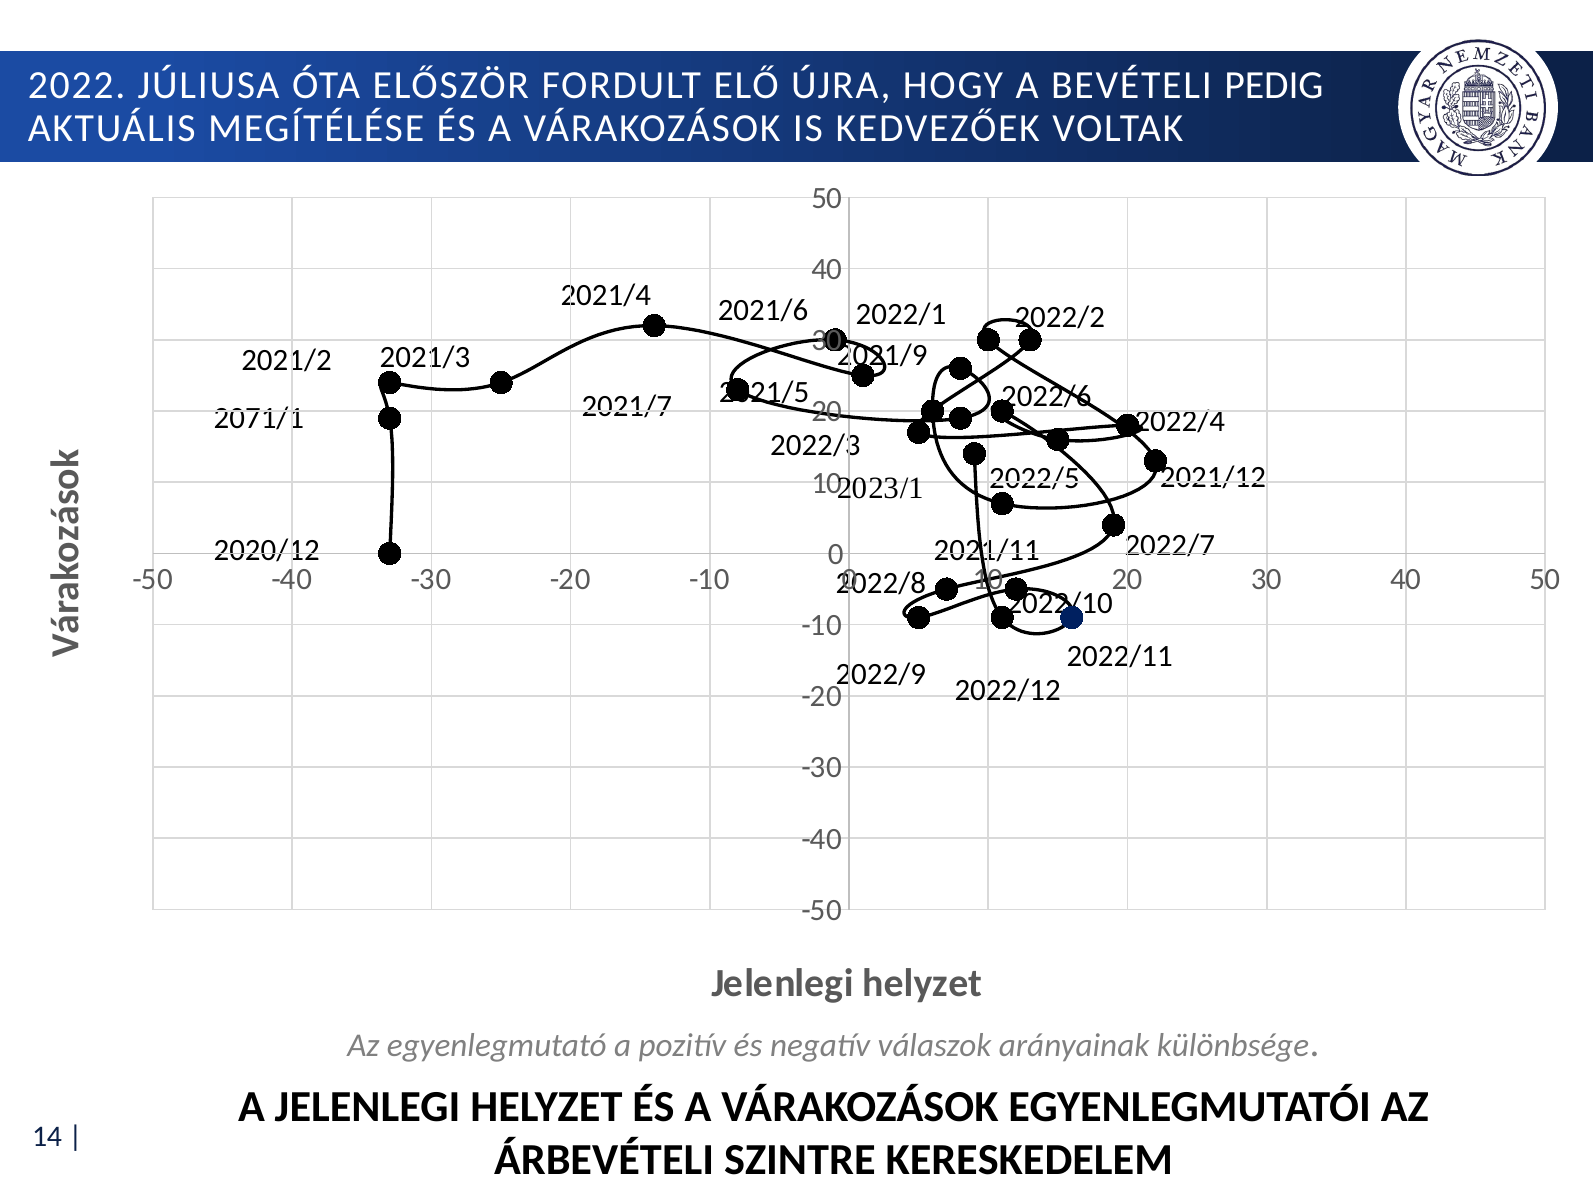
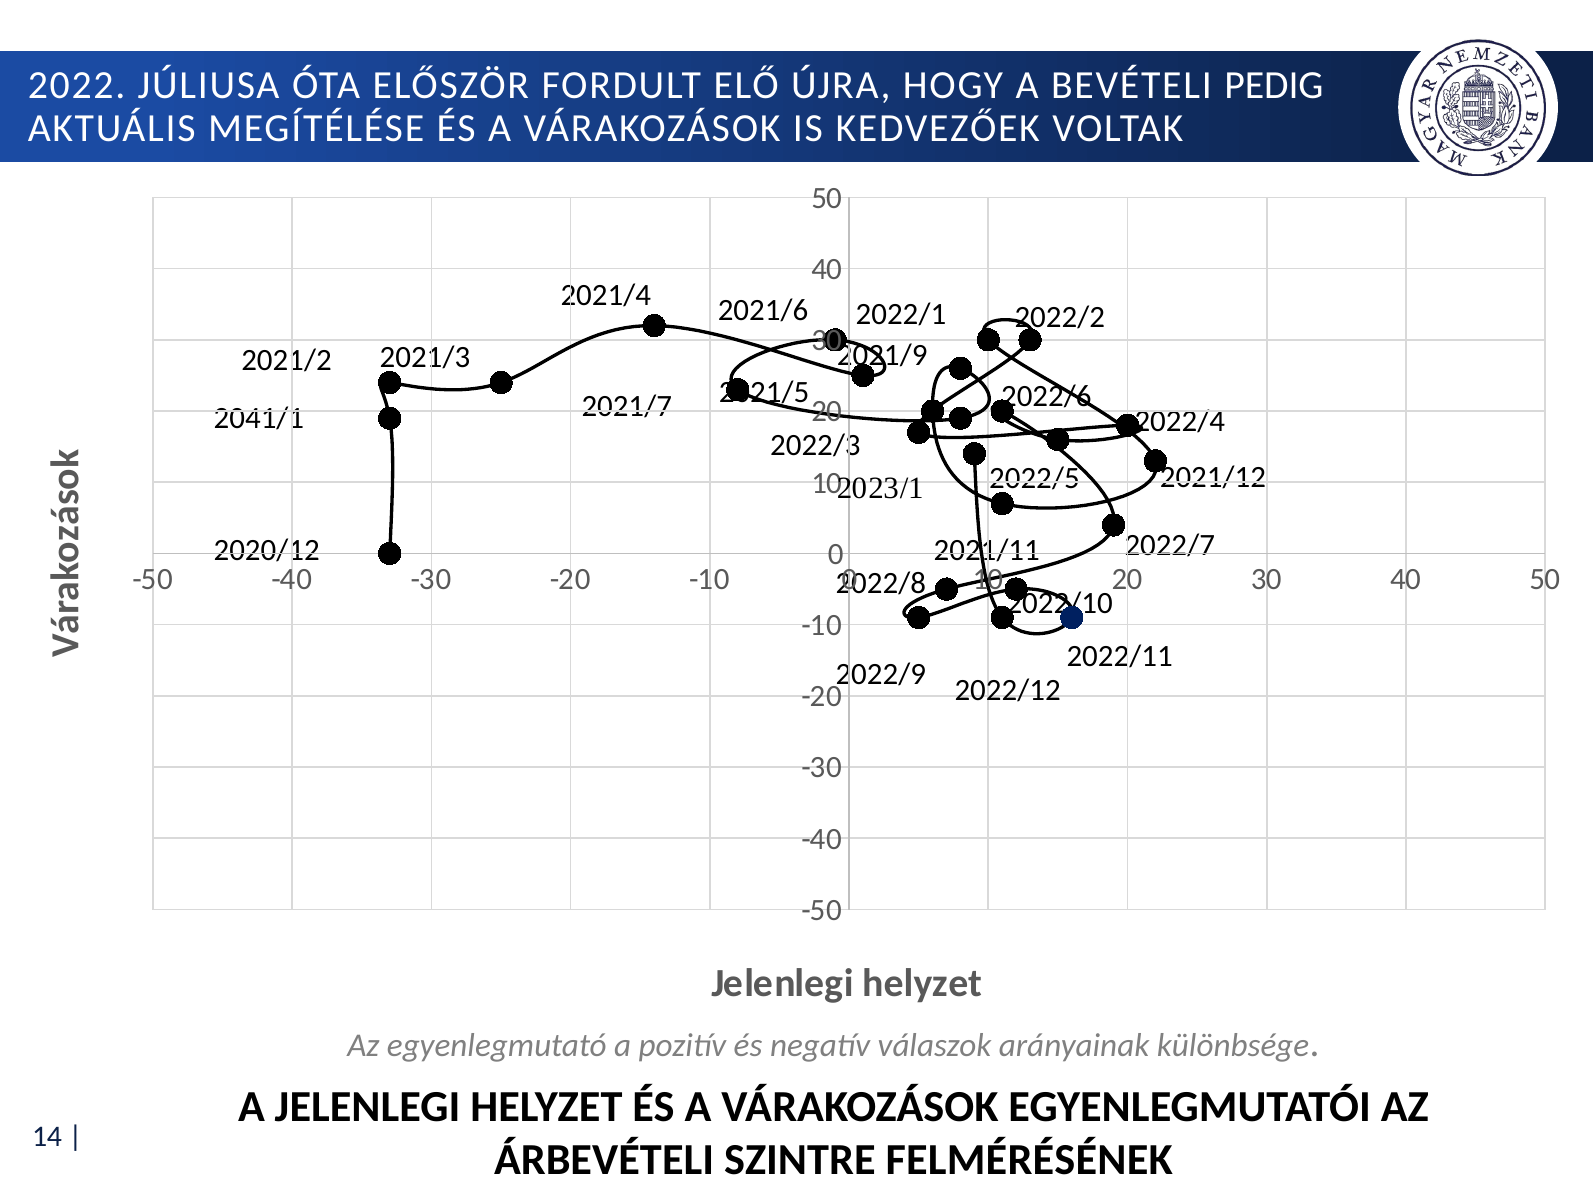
2071/1: 2071/1 -> 2041/1
KERESKEDELEM: KERESKEDELEM -> FELMÉRÉSÉNEK
